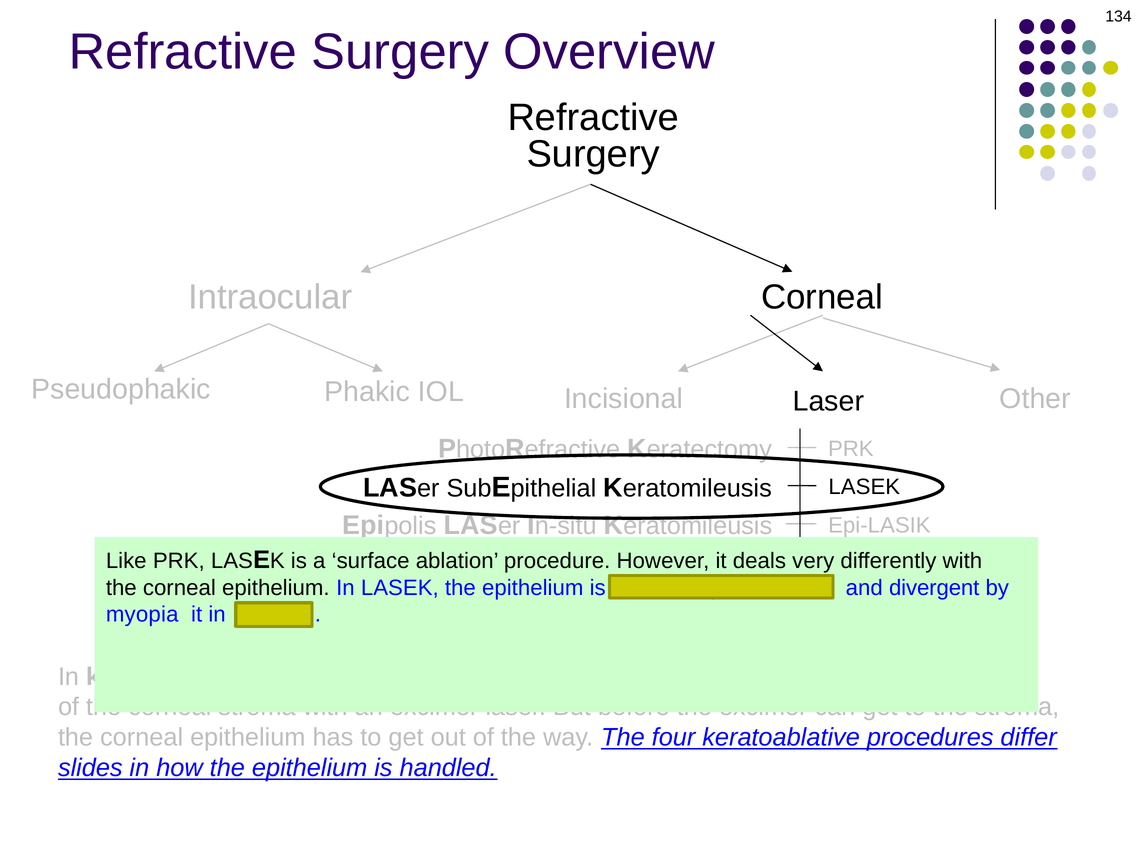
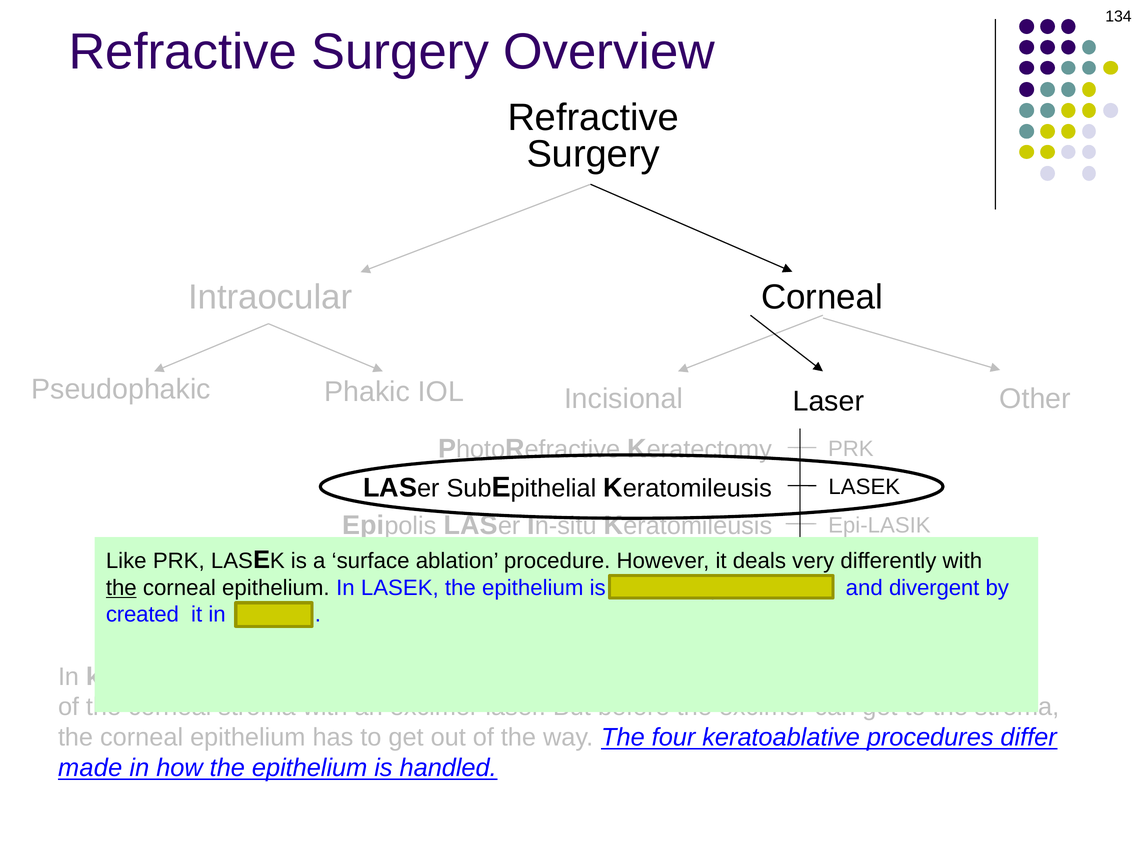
the at (121, 588) underline: none -> present
myopia: myopia -> created
slides: slides -> made
